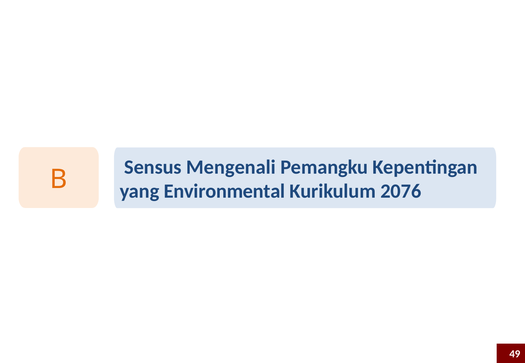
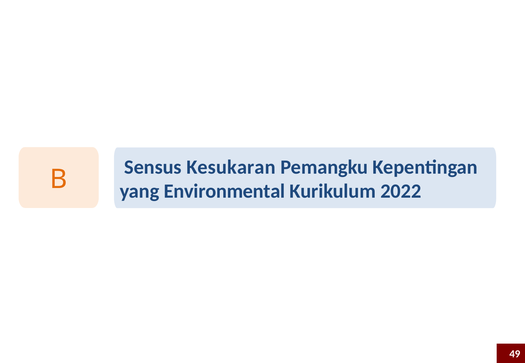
Mengenali: Mengenali -> Kesukaran
2076: 2076 -> 2022
